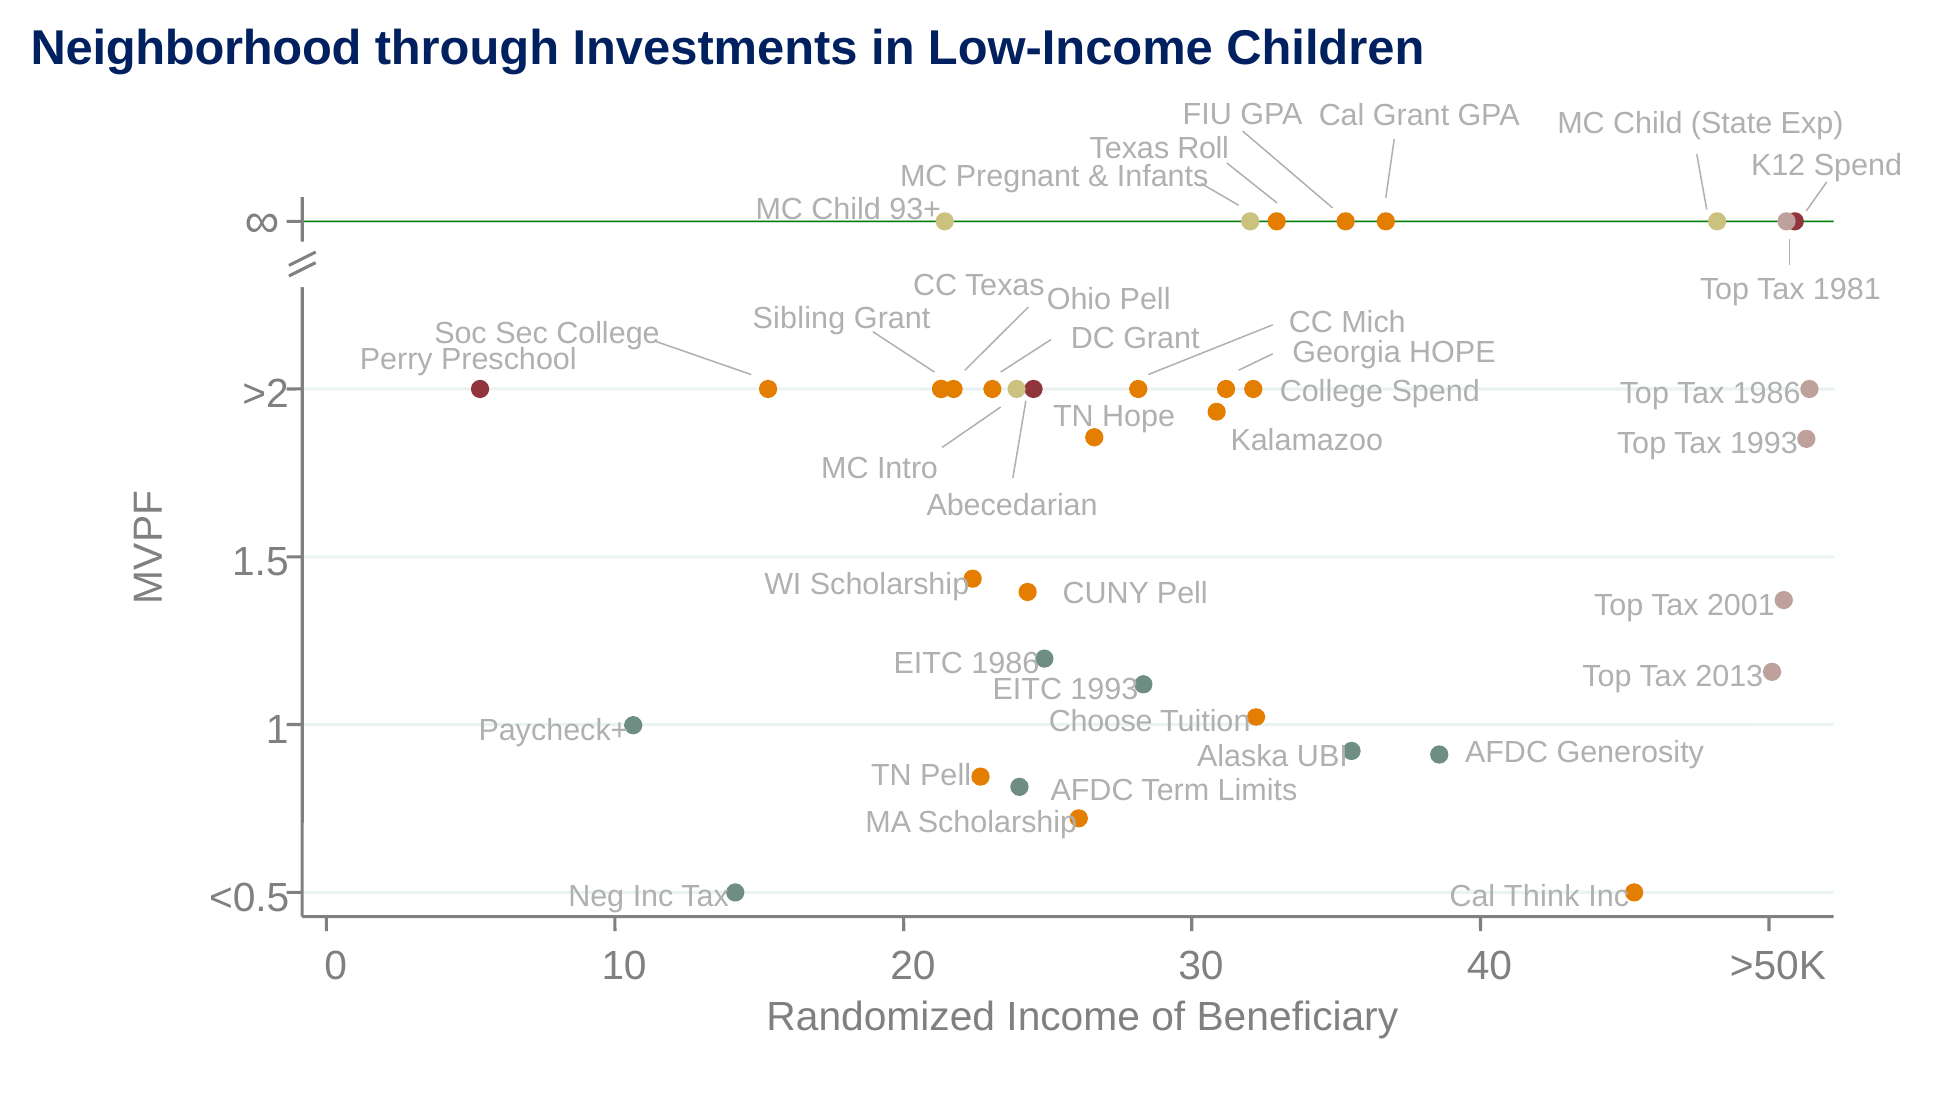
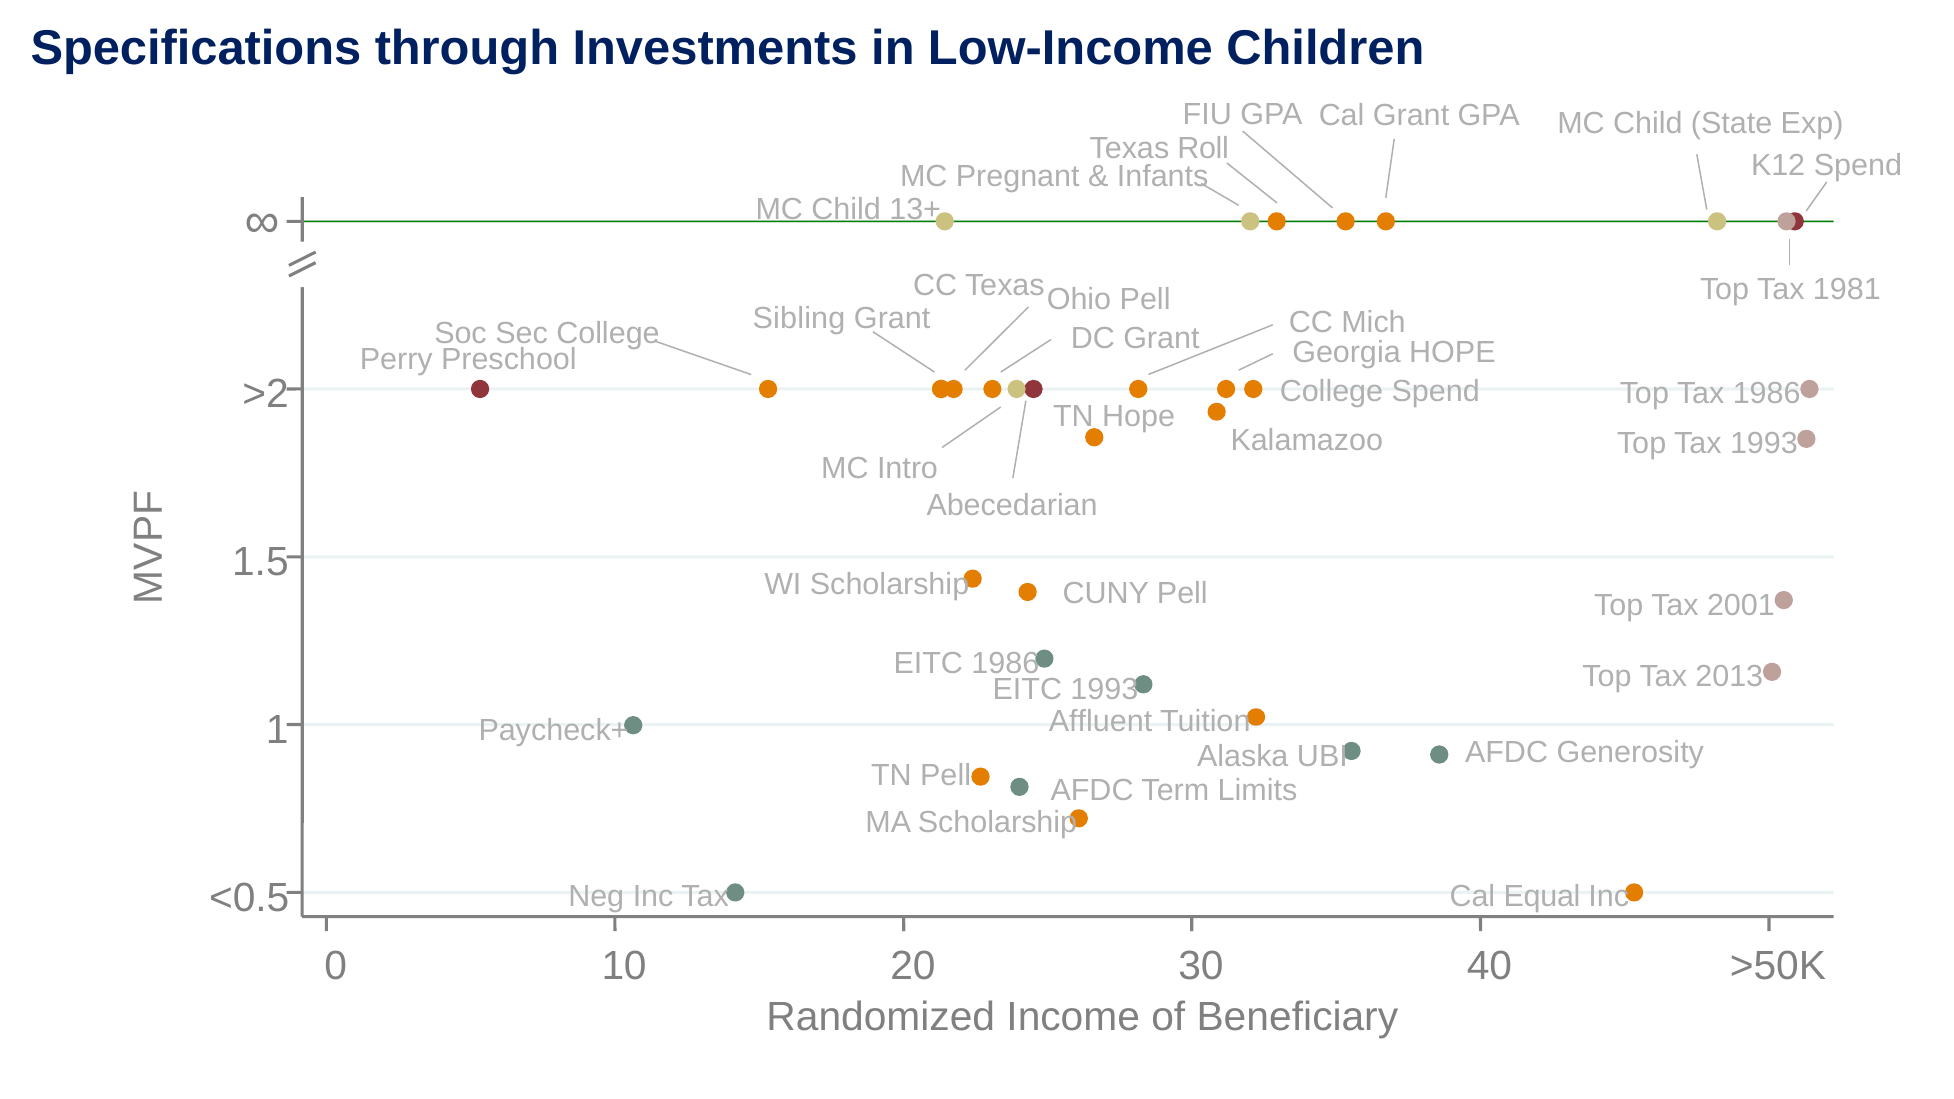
Neighborhood: Neighborhood -> Specifications
93+: 93+ -> 13+
Choose: Choose -> Affluent
Think: Think -> Equal
